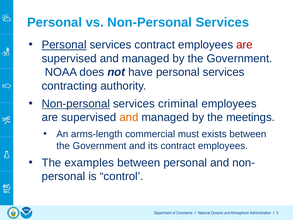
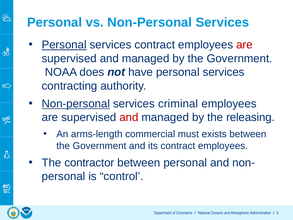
and at (129, 117) colour: orange -> red
meetings: meetings -> releasing
examples: examples -> contractor
